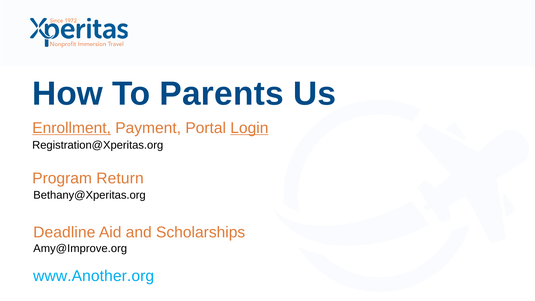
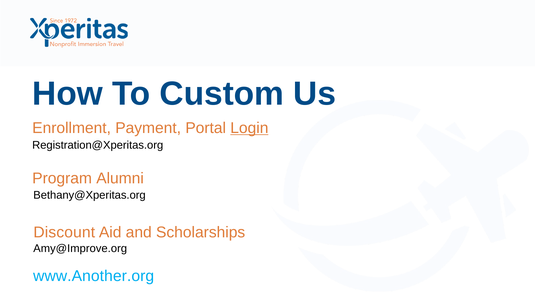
Parents: Parents -> Custom
Enrollment underline: present -> none
Return: Return -> Alumni
Deadline: Deadline -> Discount
